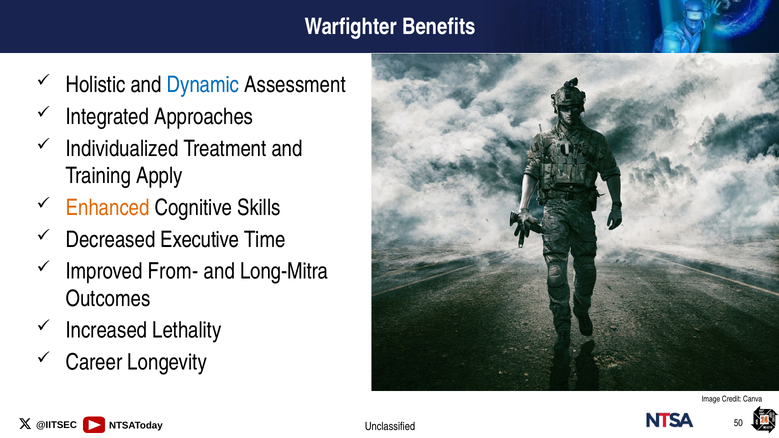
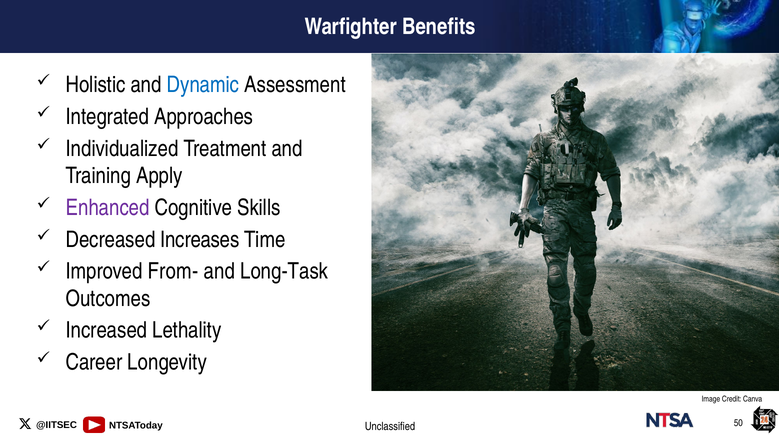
Enhanced colour: orange -> purple
Executive: Executive -> Increases
Long-Mitra: Long-Mitra -> Long-Task
